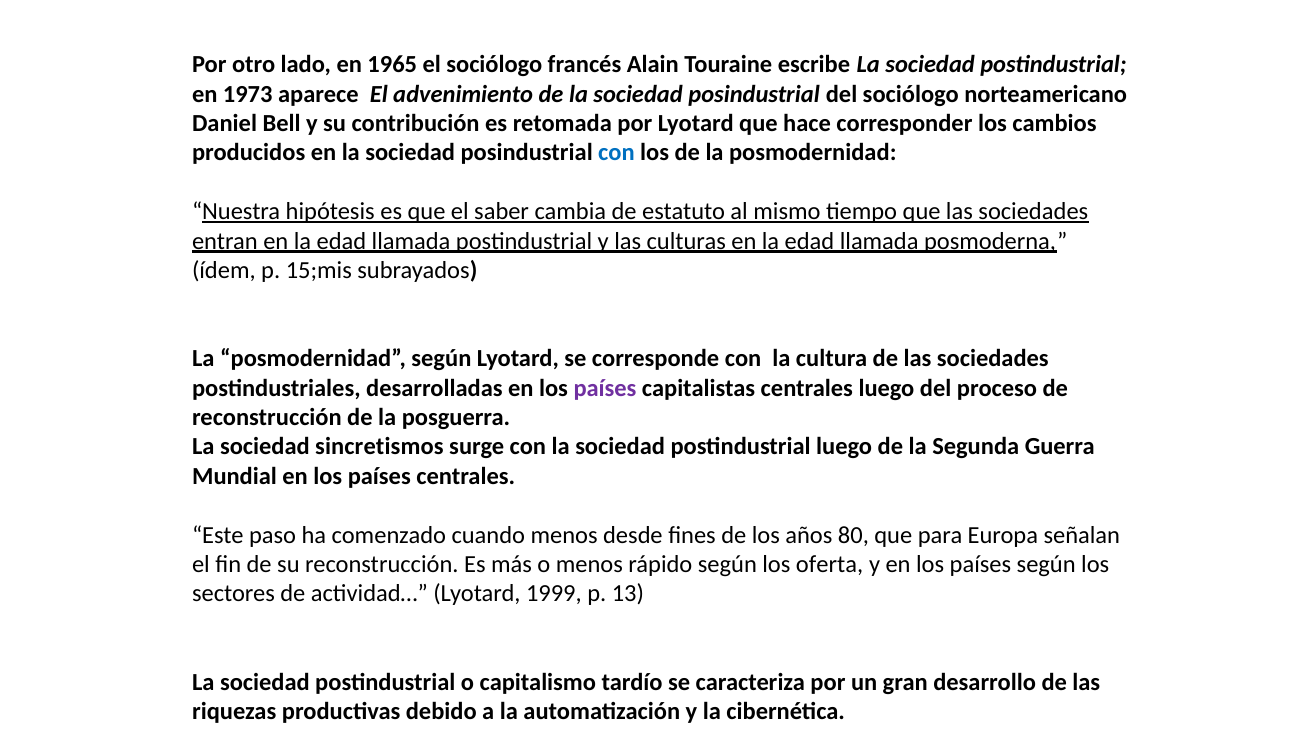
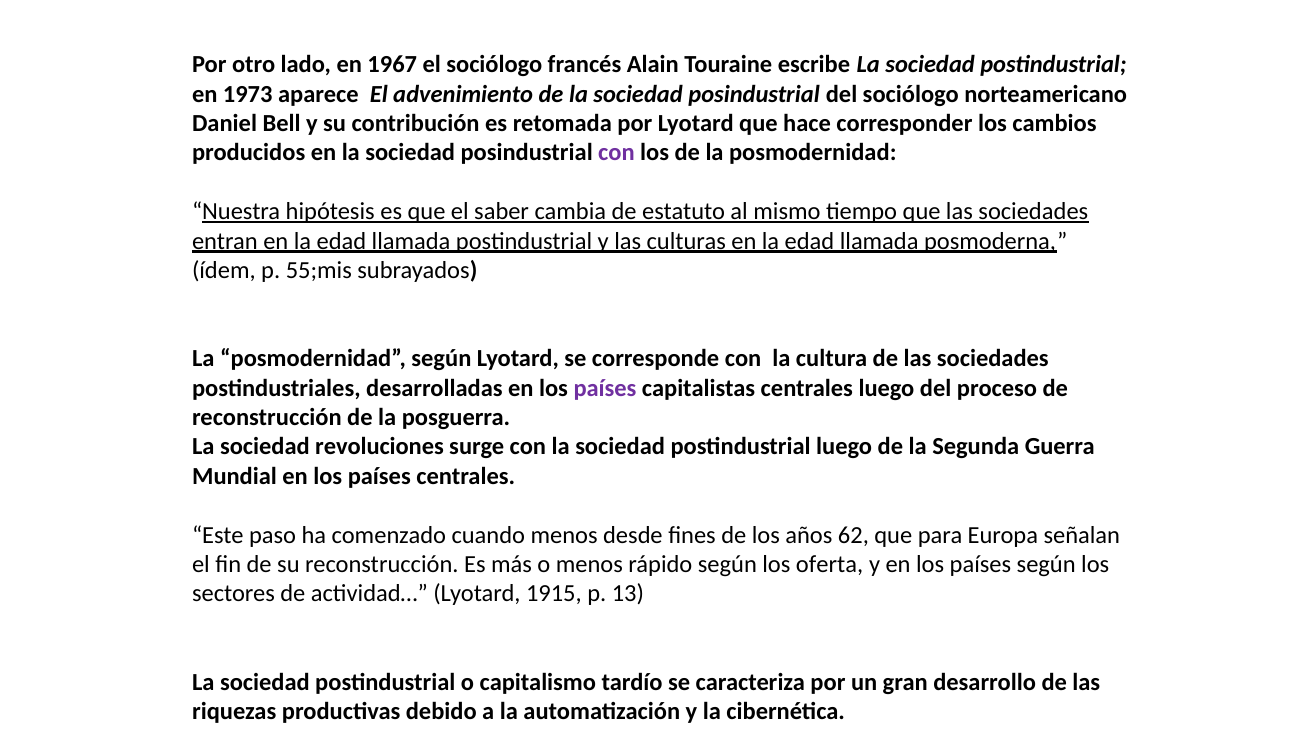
1965: 1965 -> 1967
con at (616, 153) colour: blue -> purple
15;mis: 15;mis -> 55;mis
sincretismos: sincretismos -> revoluciones
80: 80 -> 62
1999: 1999 -> 1915
